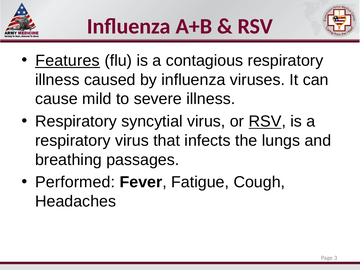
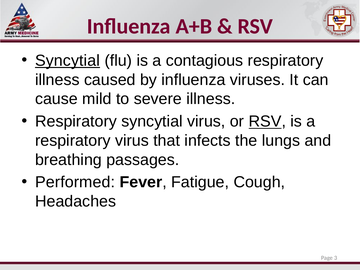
Features at (67, 61): Features -> Syncytial
